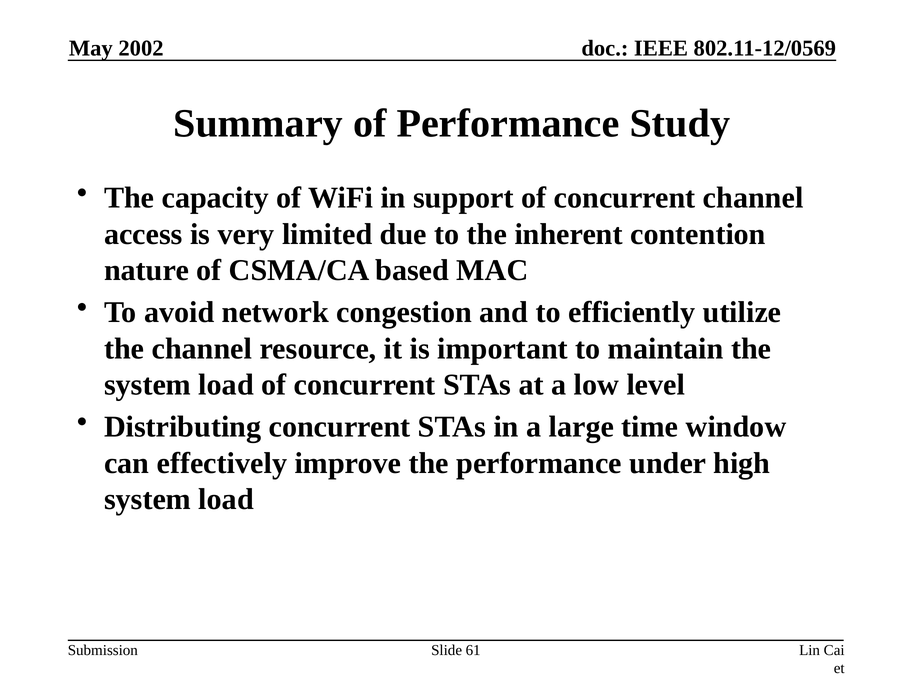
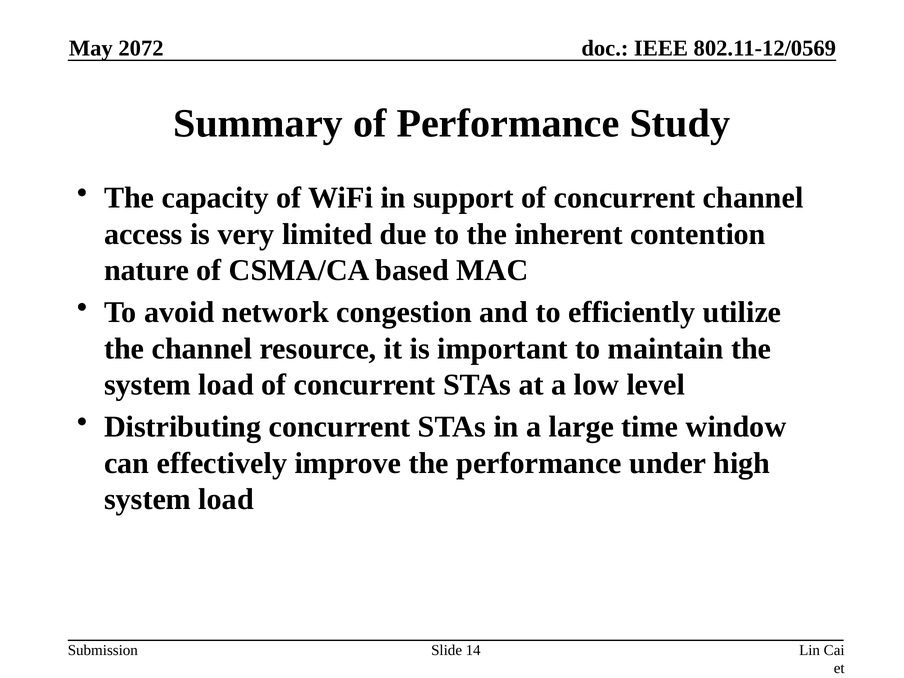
2002: 2002 -> 2072
61: 61 -> 14
